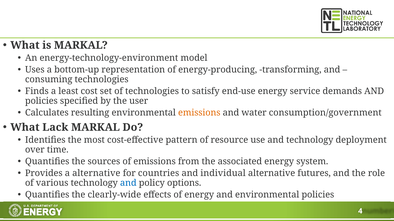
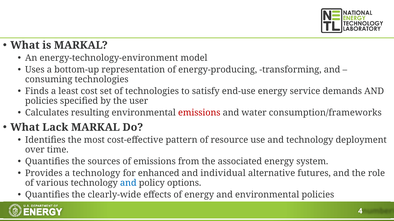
emissions at (199, 113) colour: orange -> red
consumption/government: consumption/government -> consumption/frameworks
a alternative: alternative -> technology
countries: countries -> enhanced
